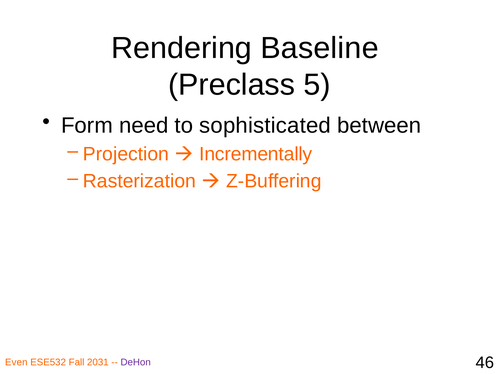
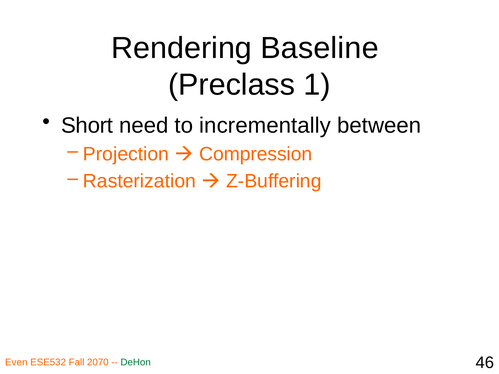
5: 5 -> 1
Form: Form -> Short
sophisticated: sophisticated -> incrementally
Incrementally: Incrementally -> Compression
2031: 2031 -> 2070
DeHon colour: purple -> green
